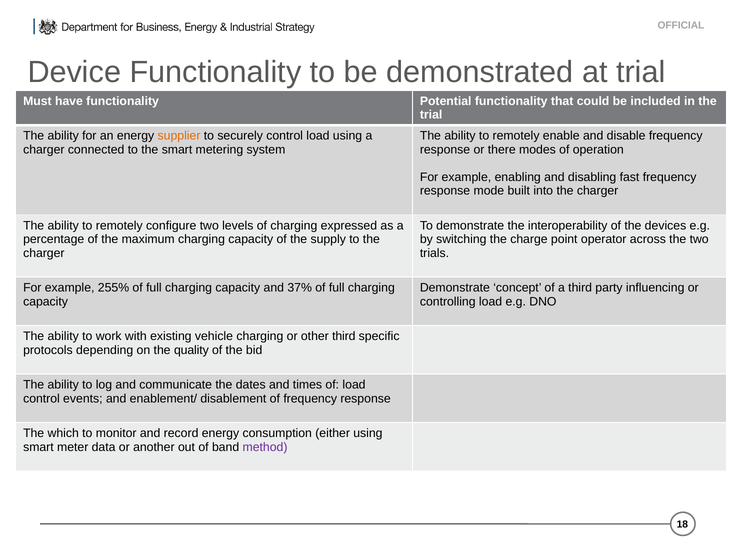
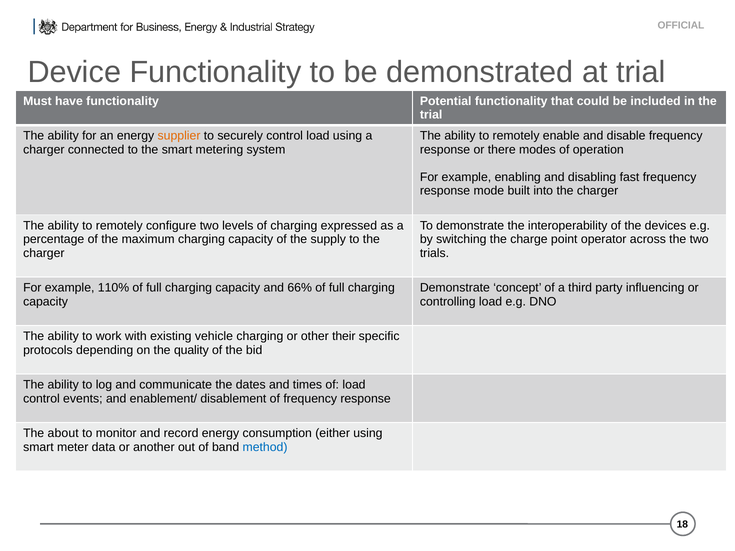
255%: 255% -> 110%
37%: 37% -> 66%
other third: third -> their
which: which -> about
method colour: purple -> blue
